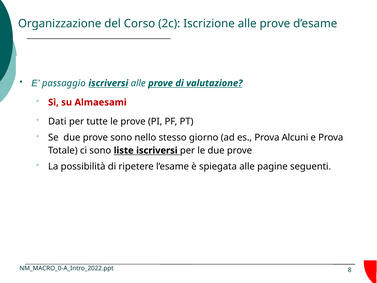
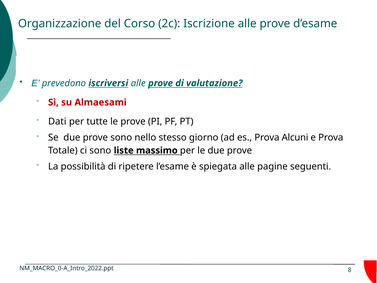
passaggio: passaggio -> prevedono
liste iscriversi: iscriversi -> massimo
